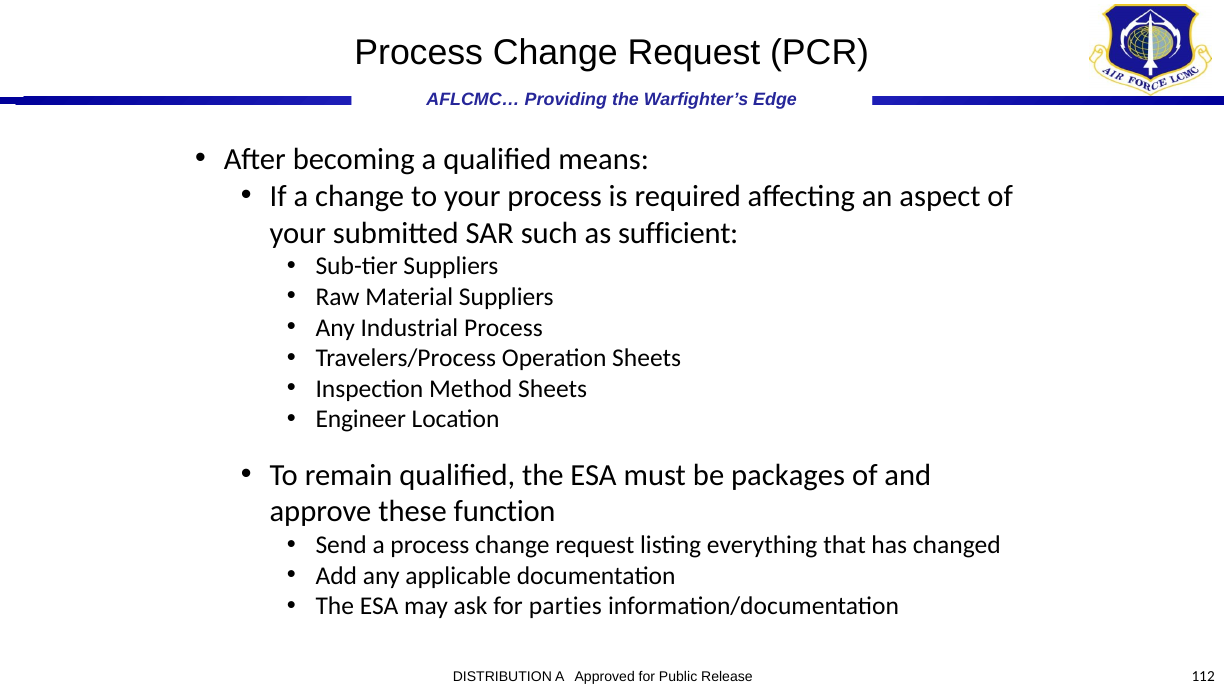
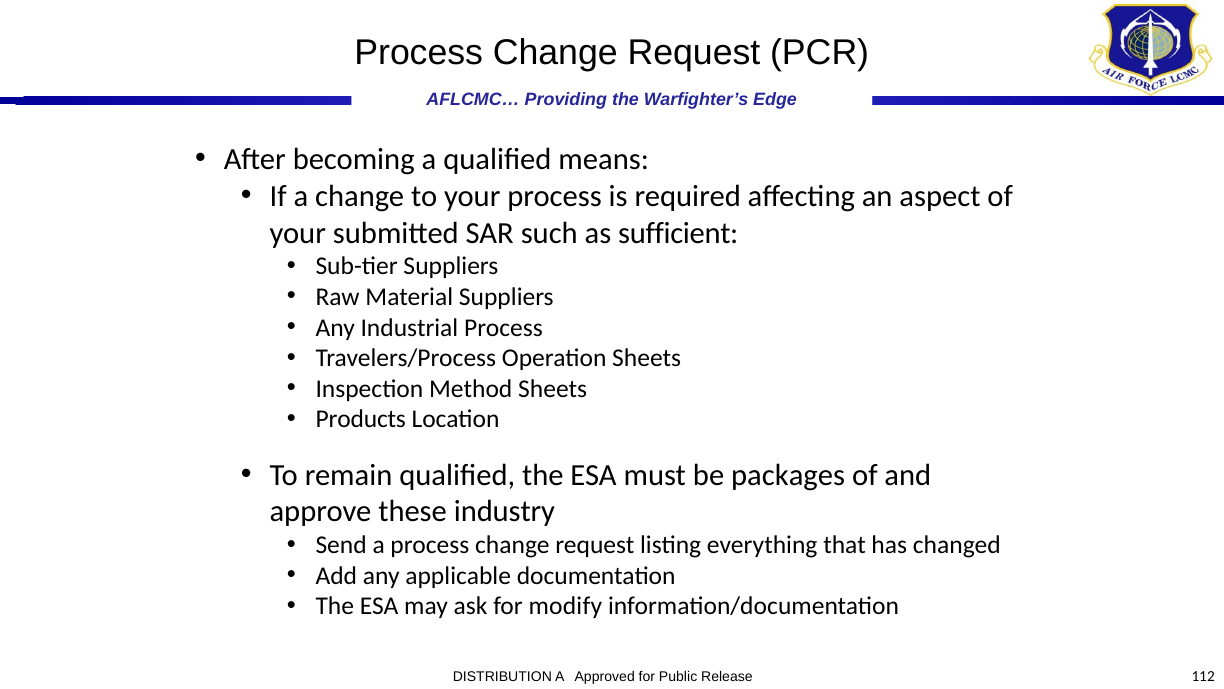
Engineer: Engineer -> Products
function: function -> industry
parties: parties -> modify
